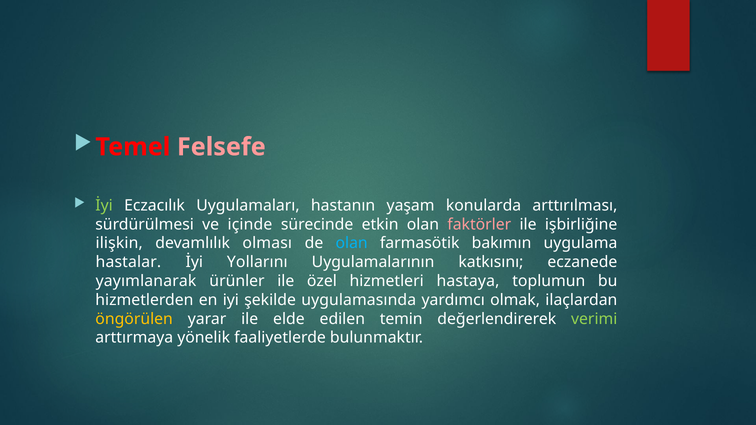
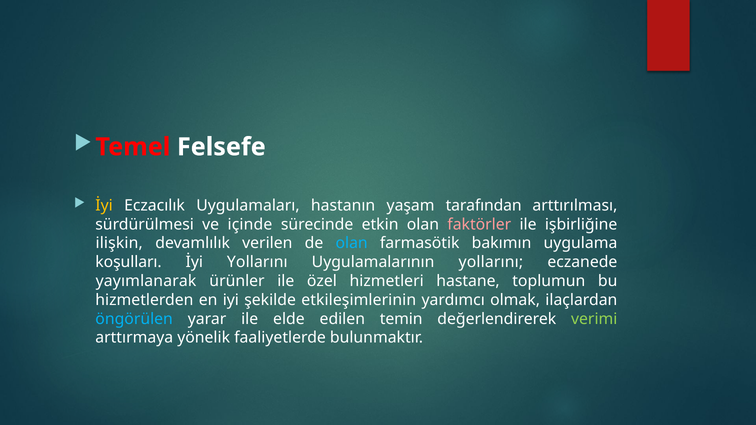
Felsefe colour: pink -> white
İyi at (104, 206) colour: light green -> yellow
konularda: konularda -> tarafından
olması: olması -> verilen
hastalar: hastalar -> koşulları
Uygulamalarının katkısını: katkısını -> yollarını
hastaya: hastaya -> hastane
uygulamasında: uygulamasında -> etkileşimlerinin
öngörülen colour: yellow -> light blue
